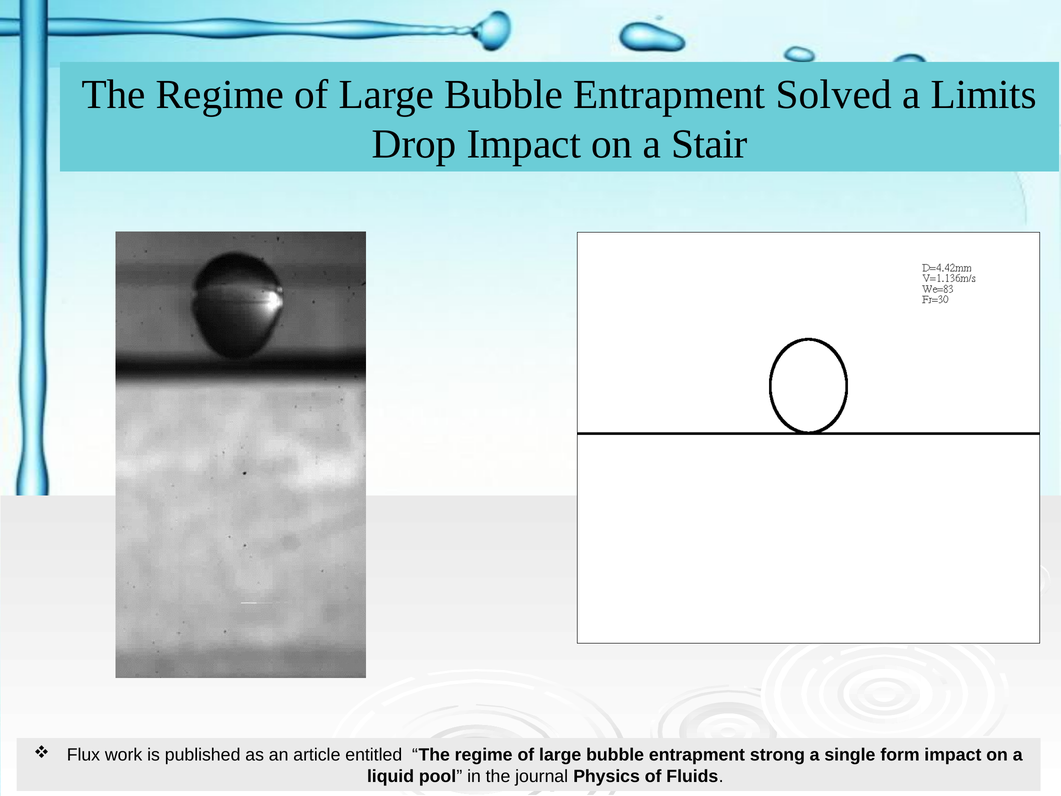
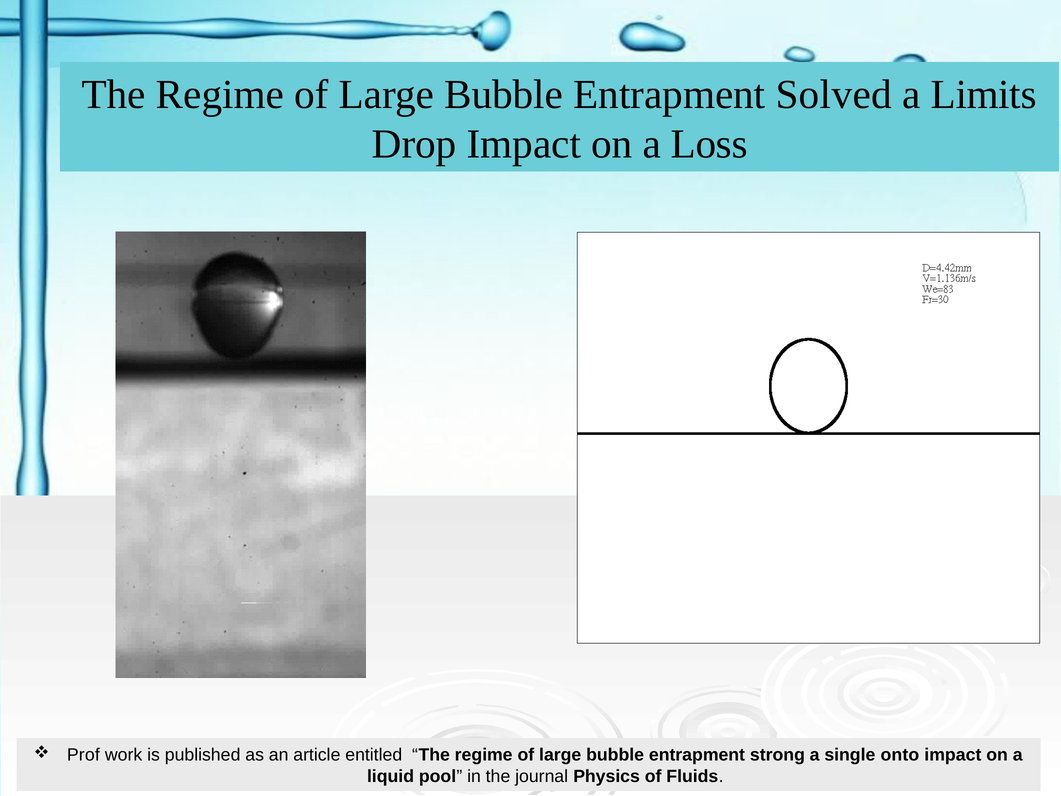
Stair: Stair -> Loss
Flux: Flux -> Prof
form: form -> onto
